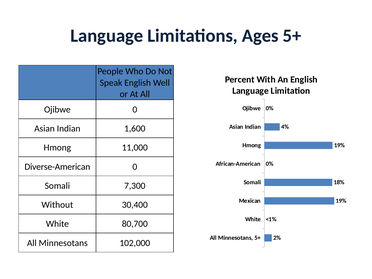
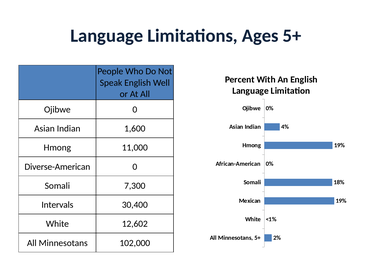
Without: Without -> Intervals
80,700: 80,700 -> 12,602
